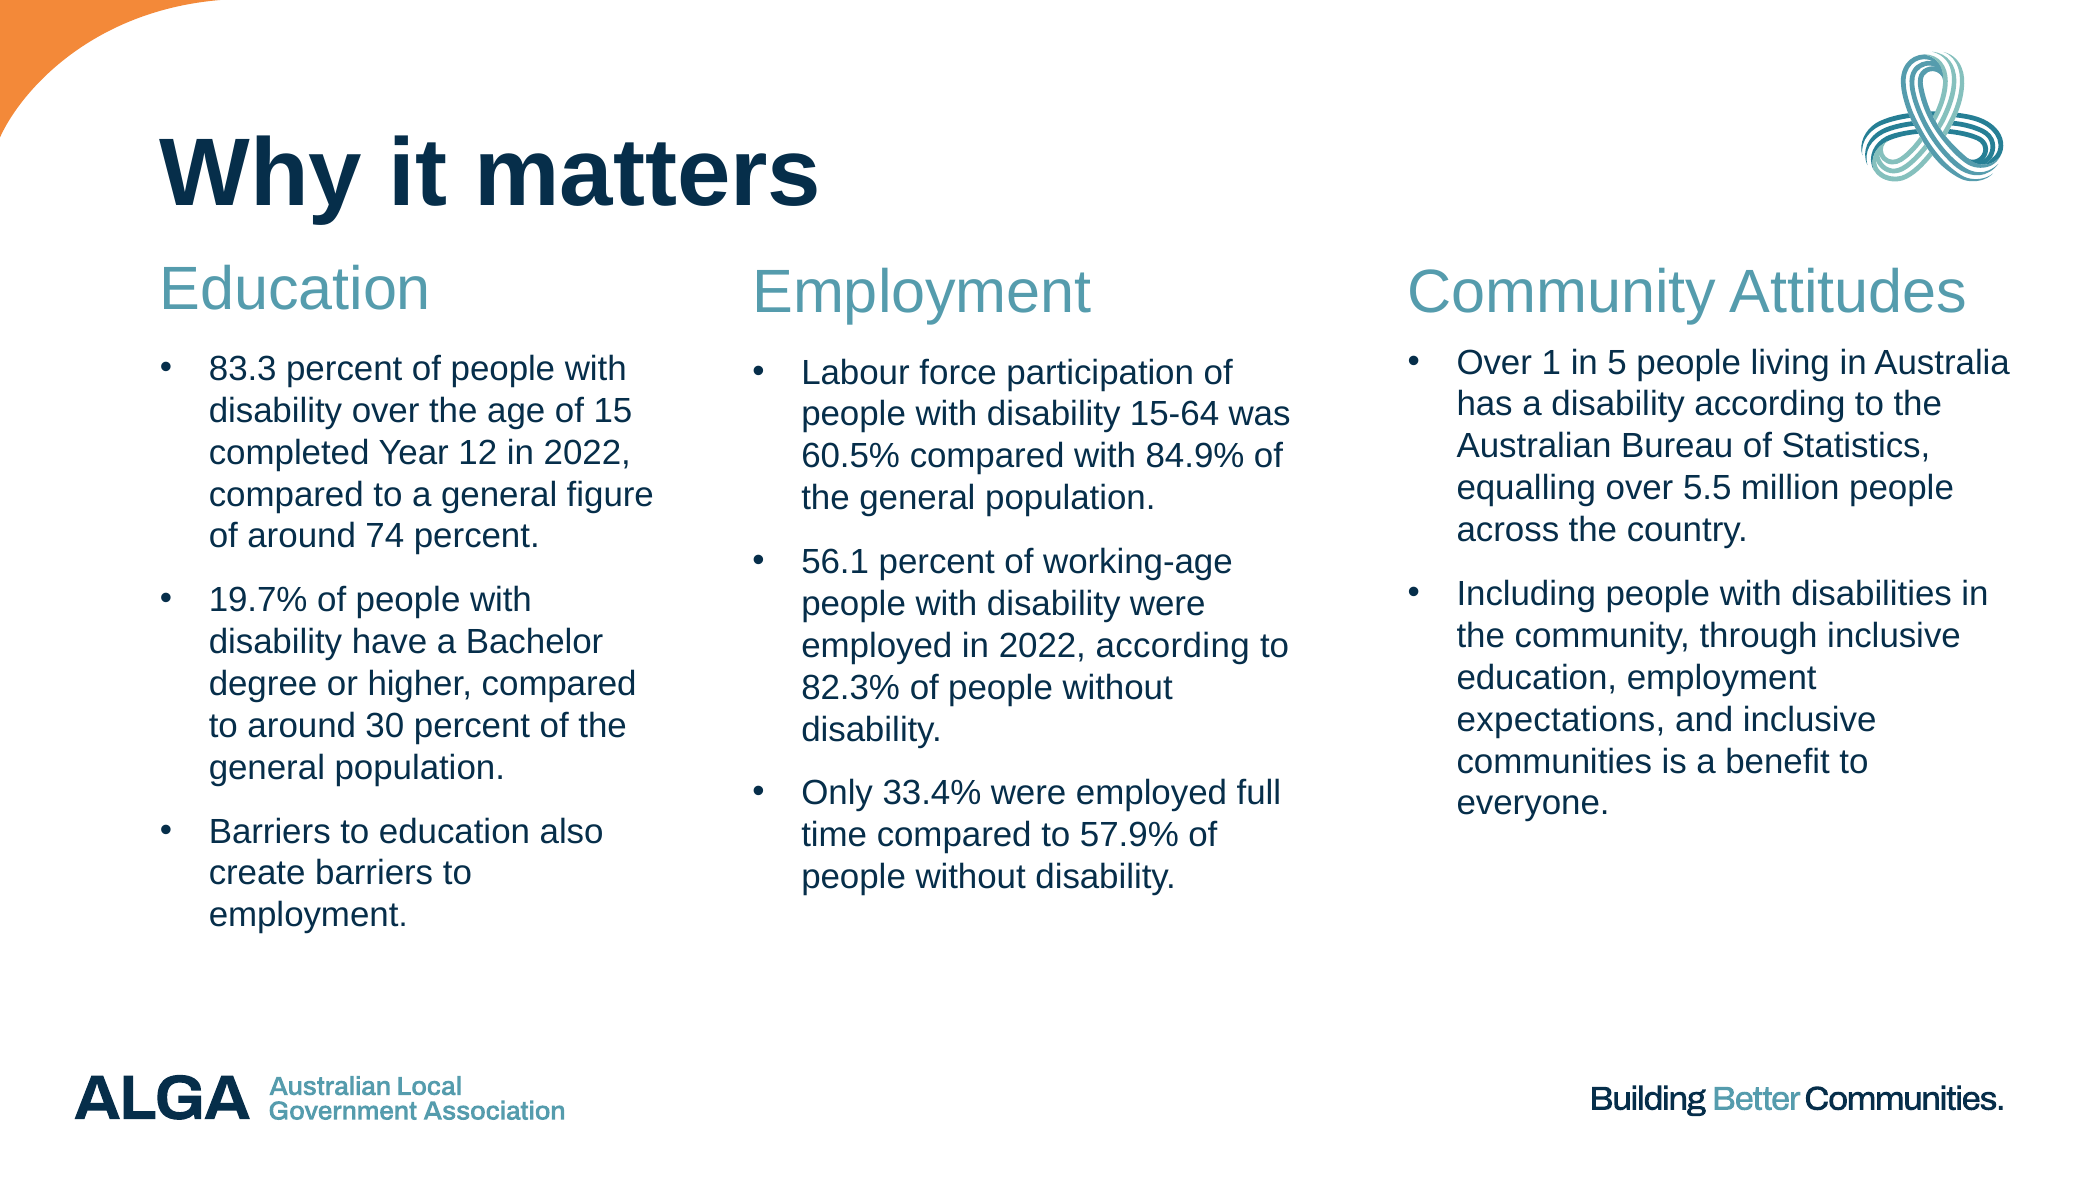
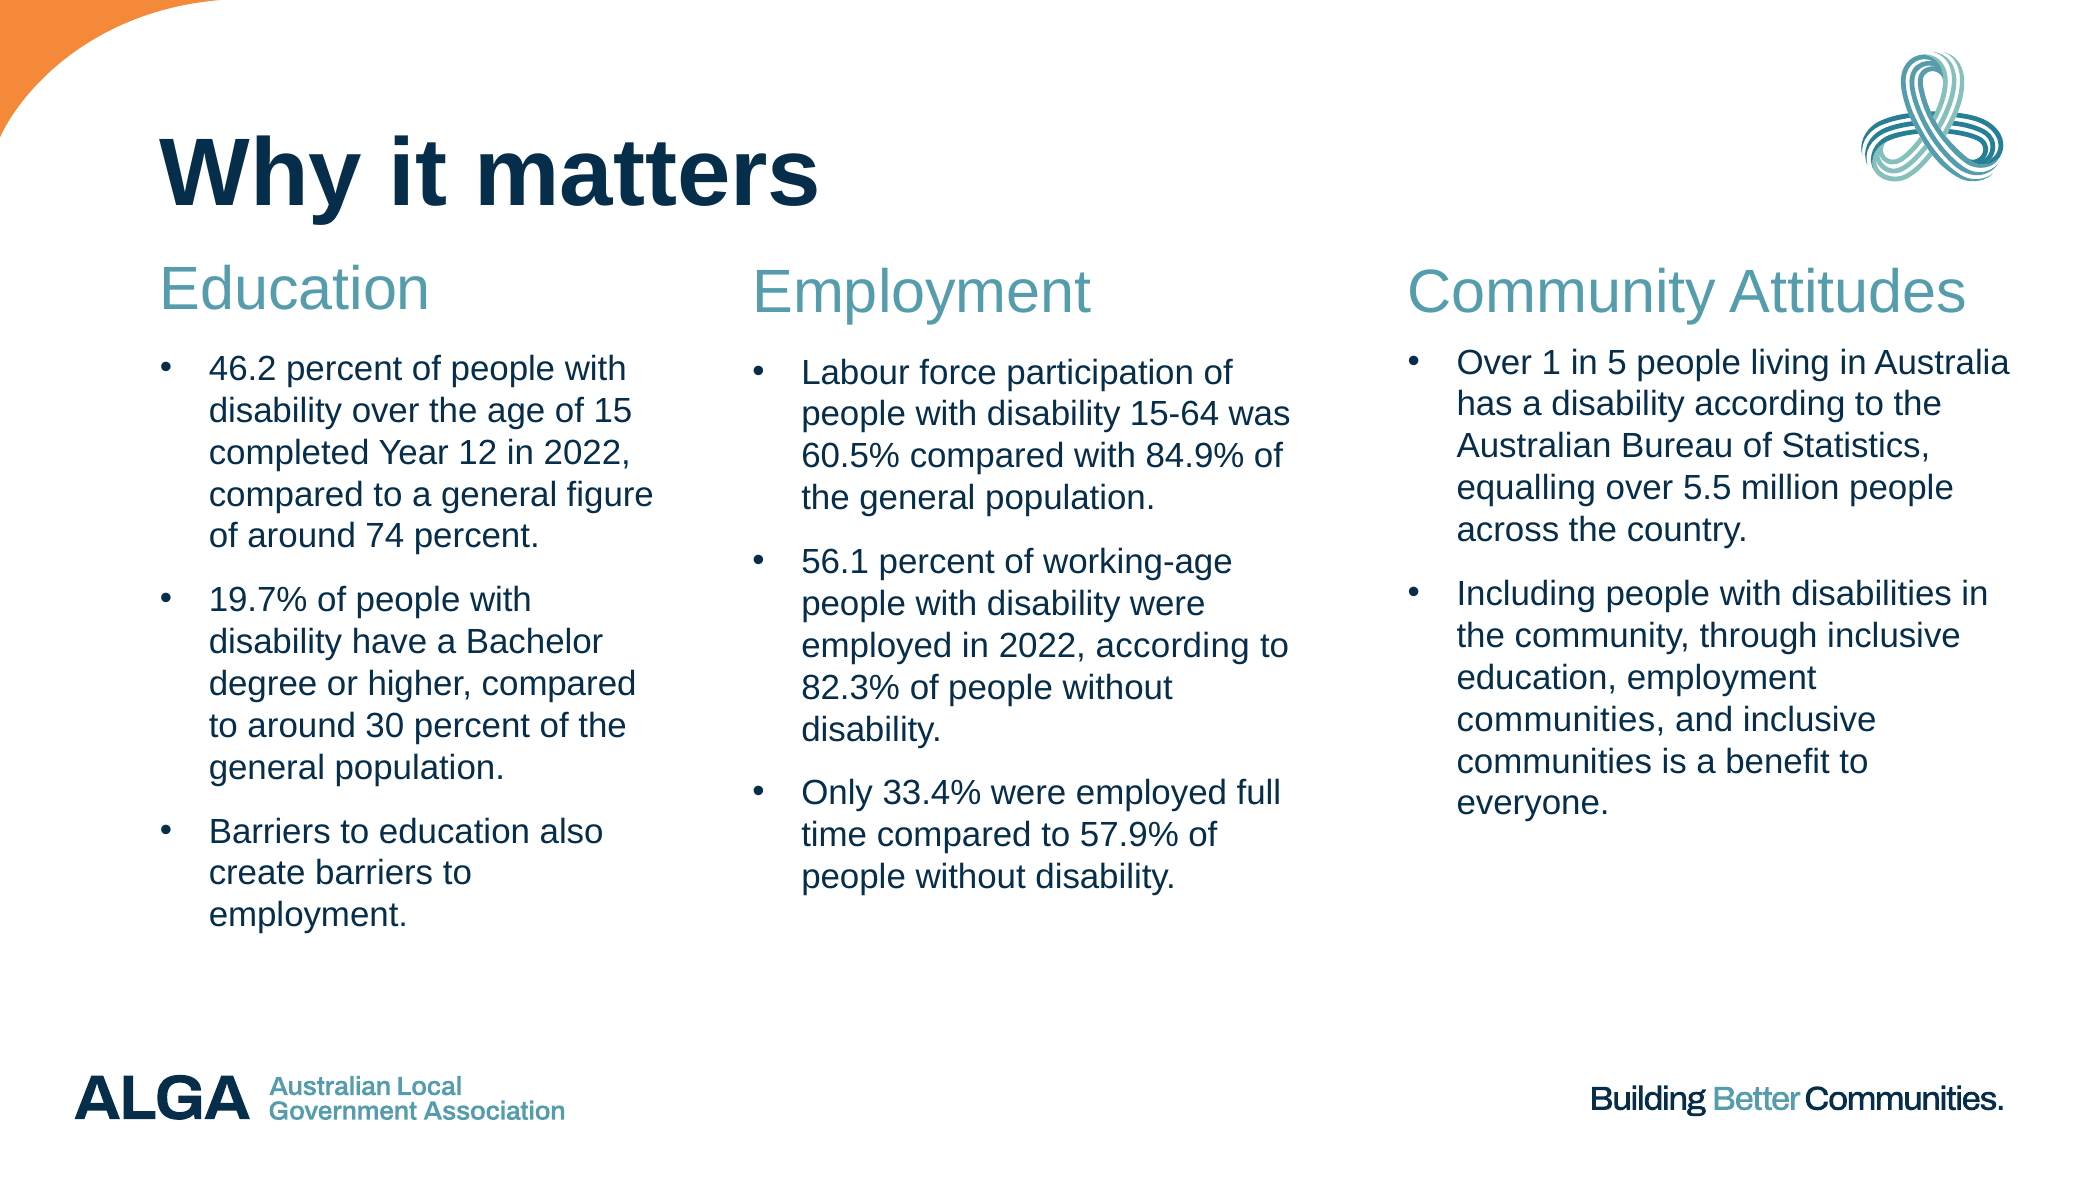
83.3: 83.3 -> 46.2
expectations at (1561, 720): expectations -> communities
